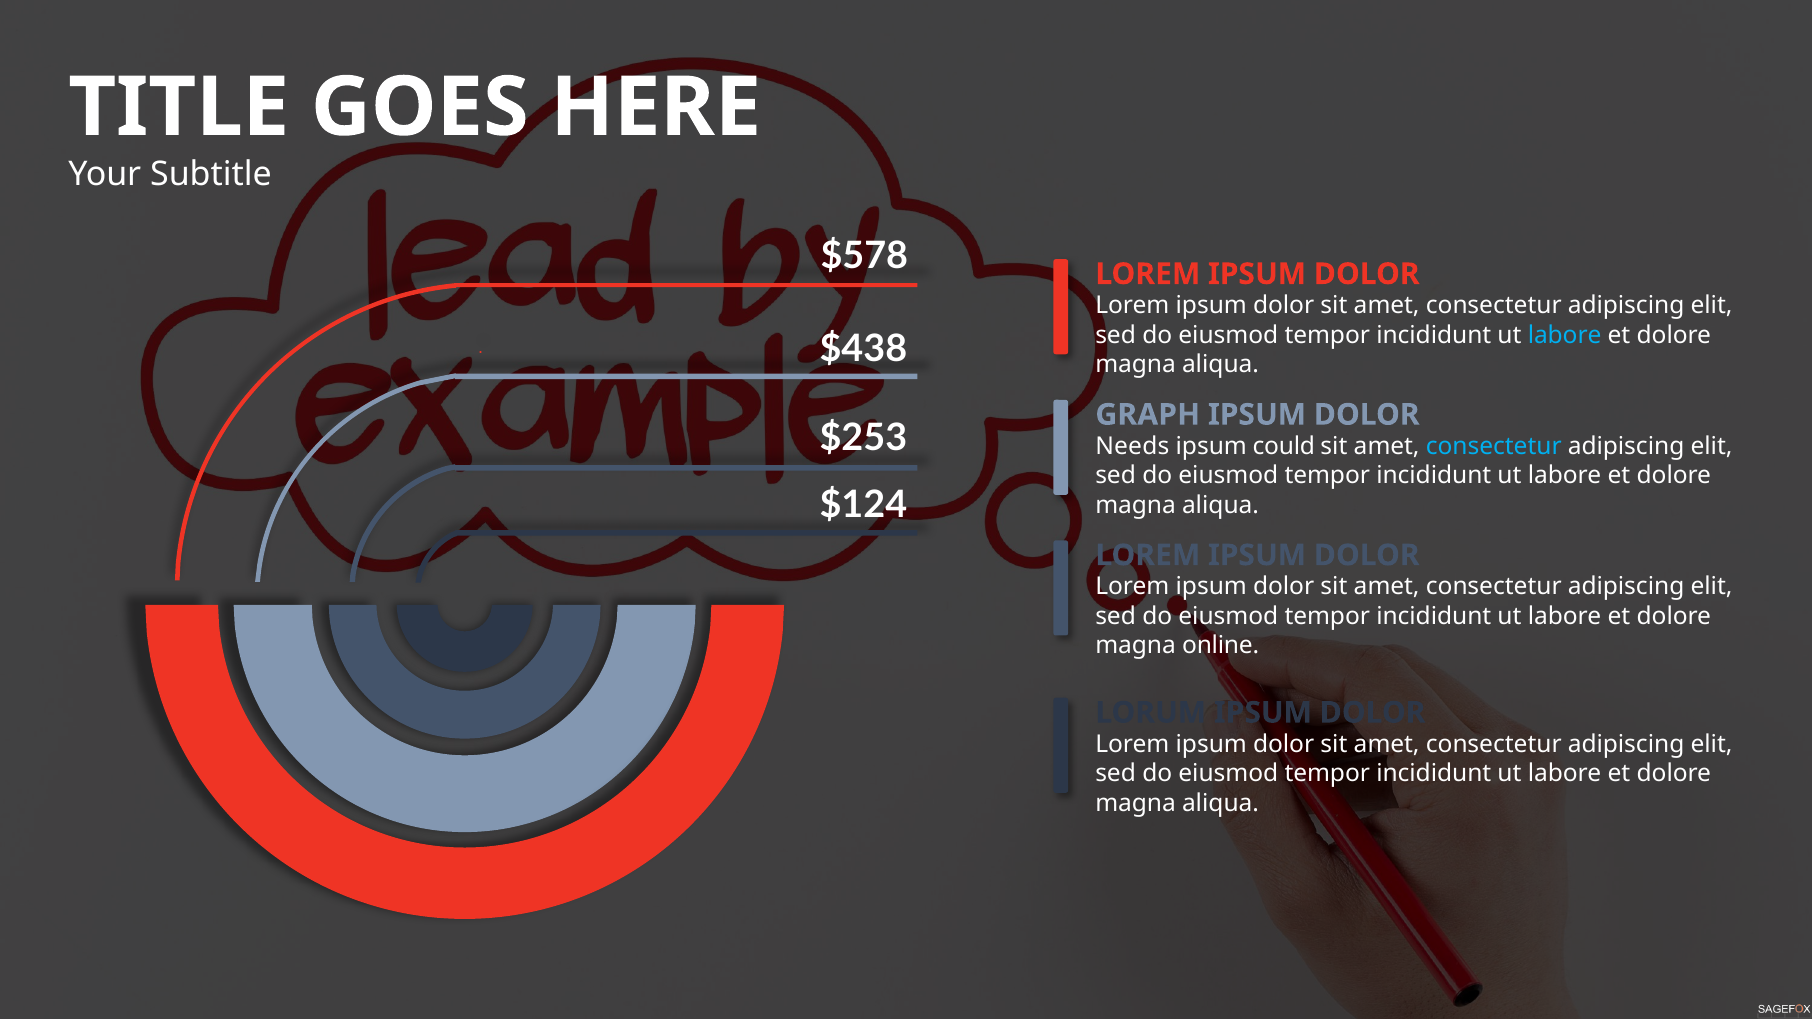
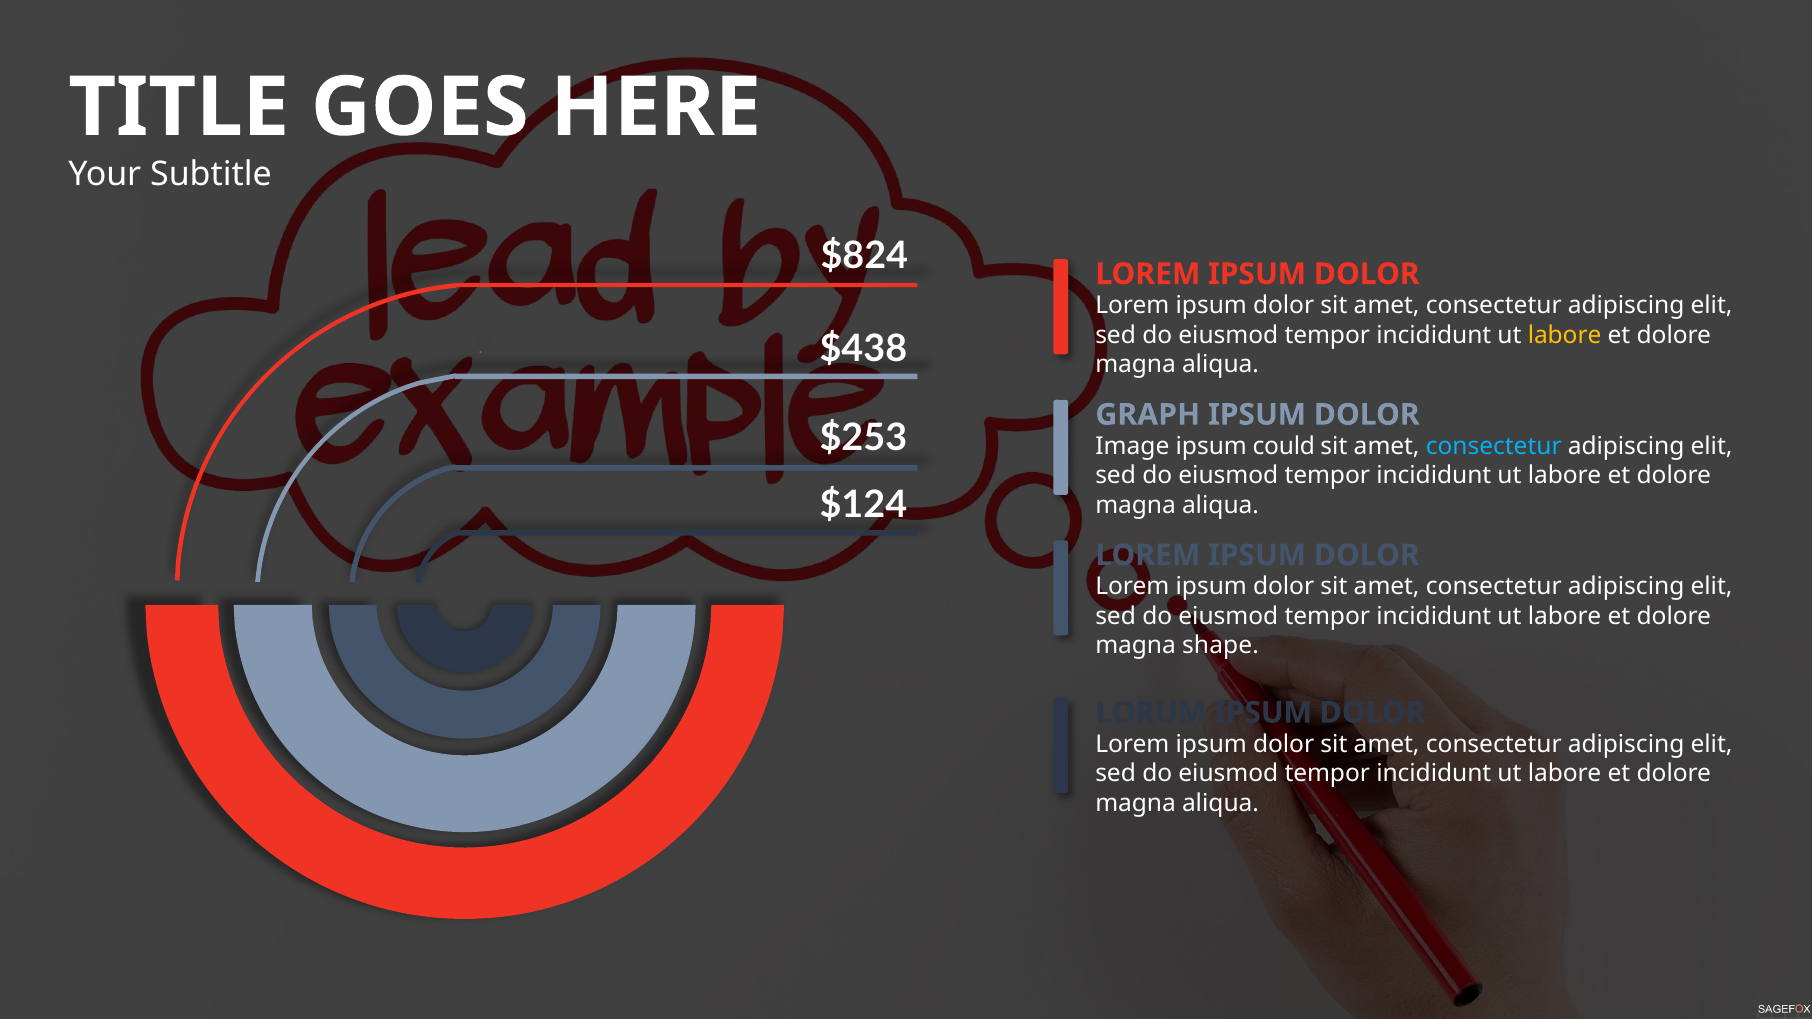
$578: $578 -> $824
labore at (1565, 335) colour: light blue -> yellow
Needs: Needs -> Image
online: online -> shape
